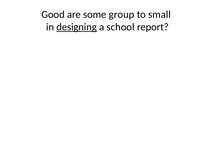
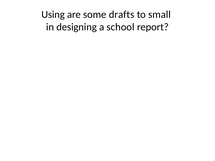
Good: Good -> Using
group: group -> drafts
designing underline: present -> none
